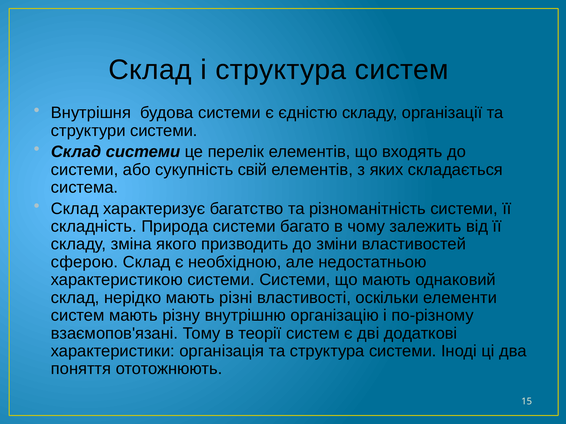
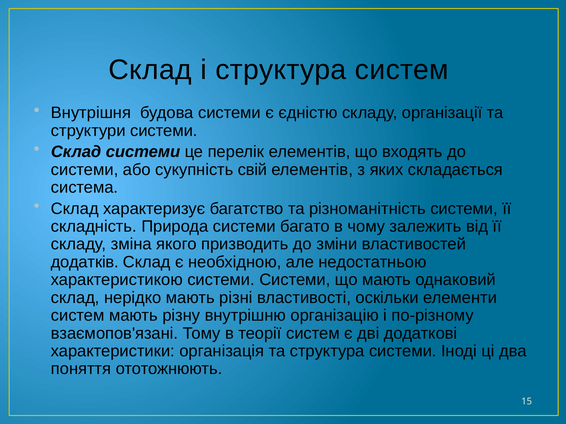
сферою: сферою -> додатків
